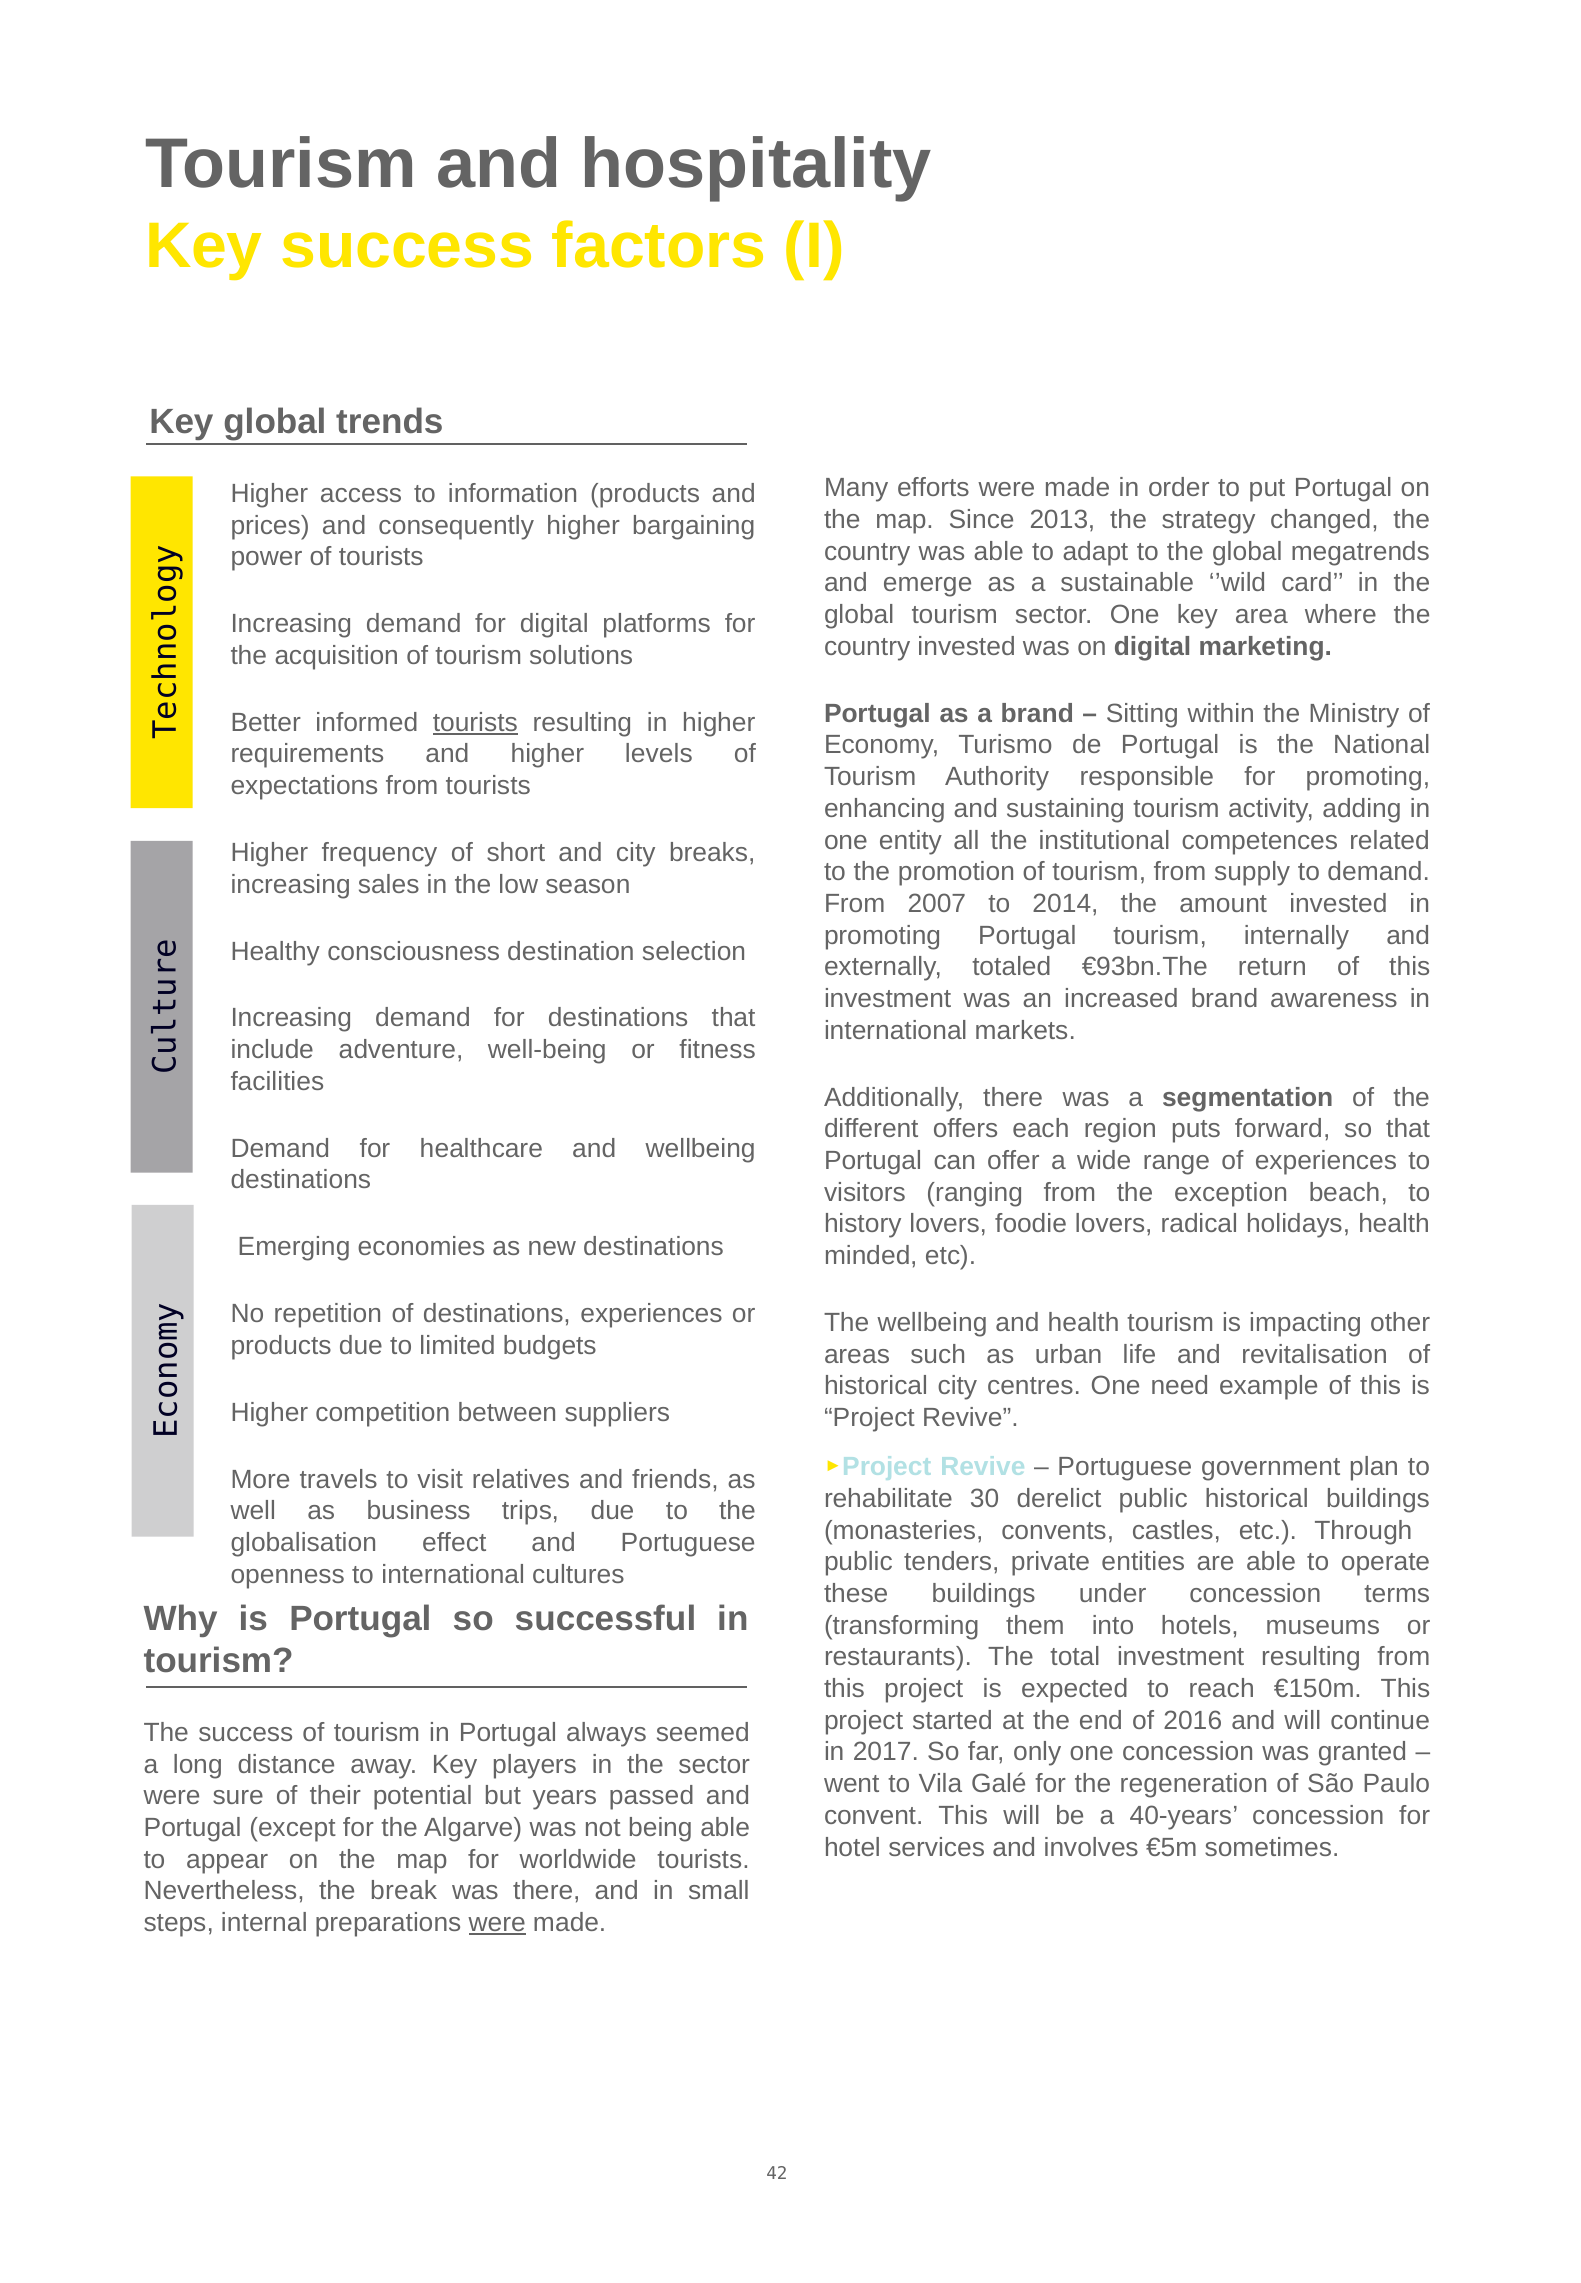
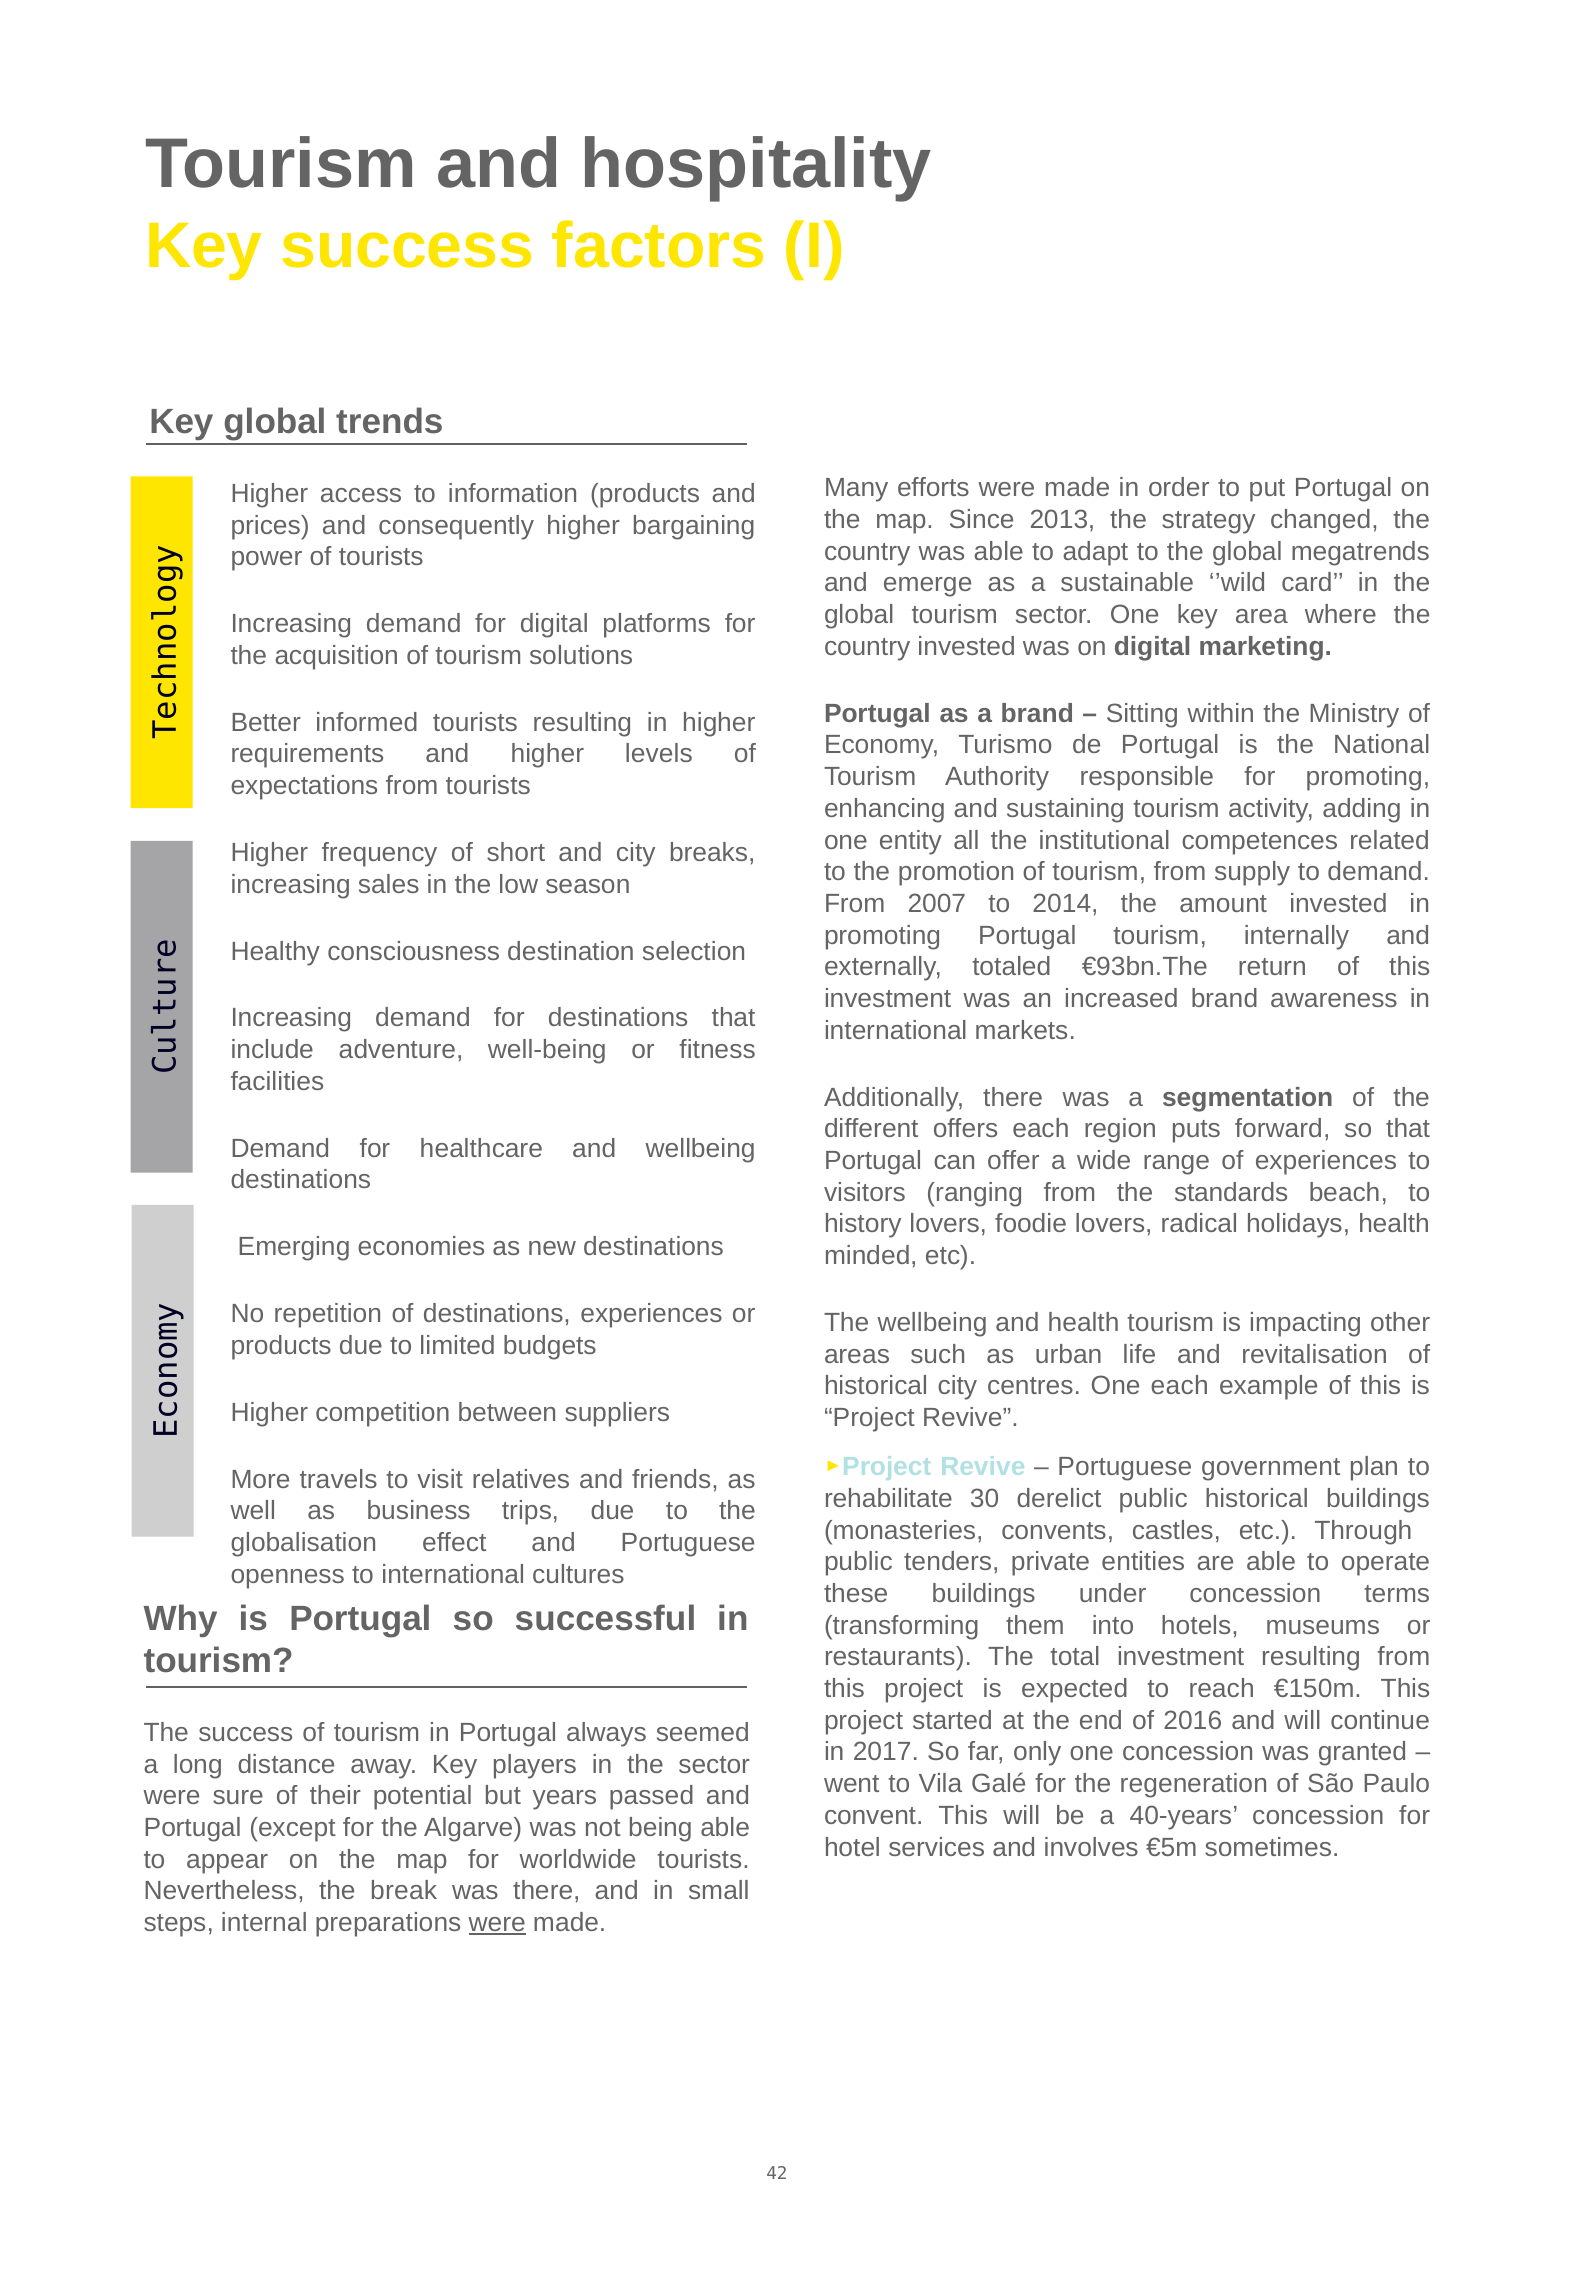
tourists at (475, 723) underline: present -> none
exception: exception -> standards
One need: need -> each
